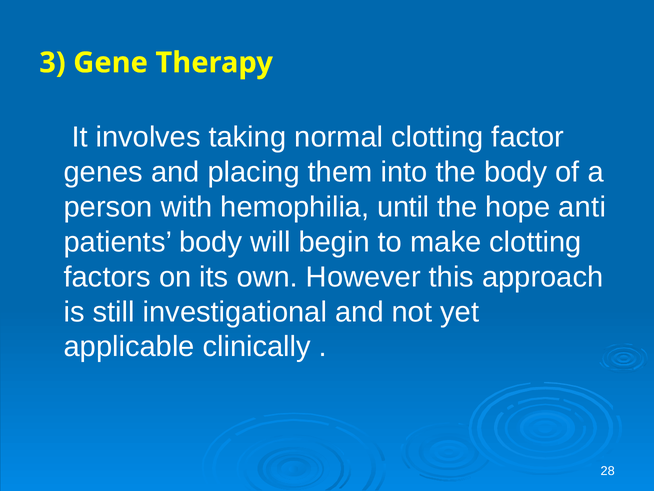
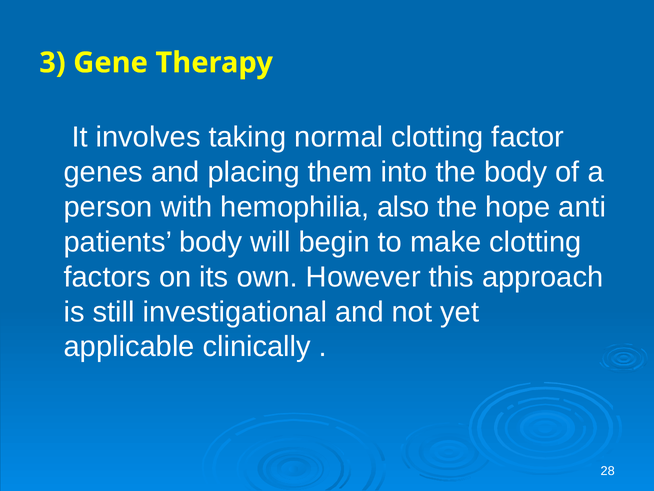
until: until -> also
